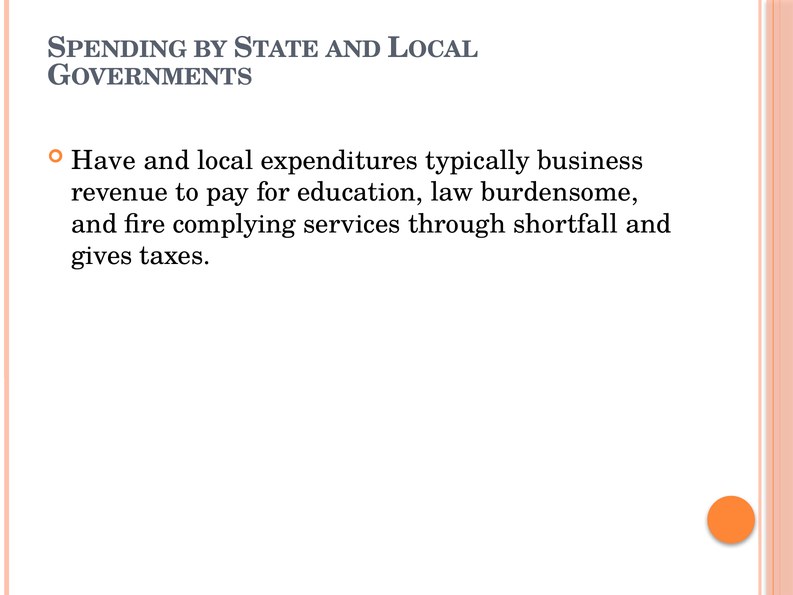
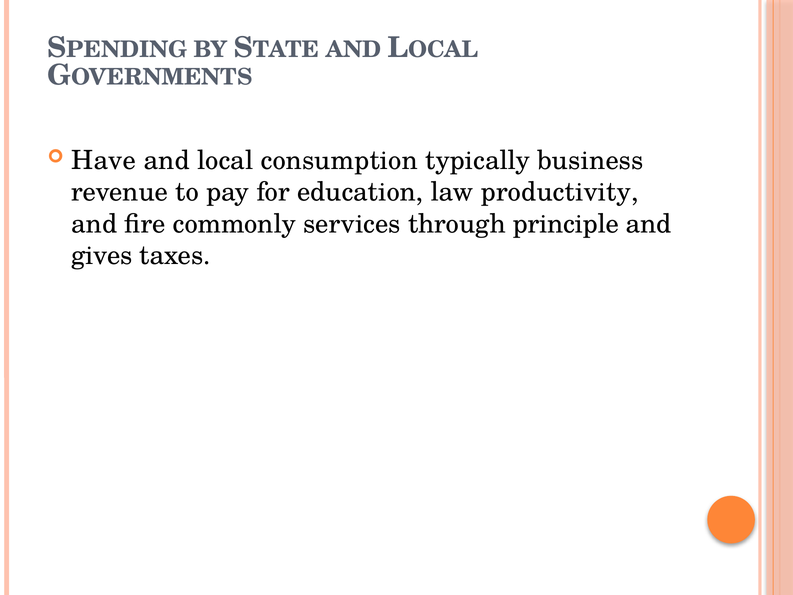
expenditures: expenditures -> consumption
burdensome: burdensome -> productivity
complying: complying -> commonly
shortfall: shortfall -> principle
